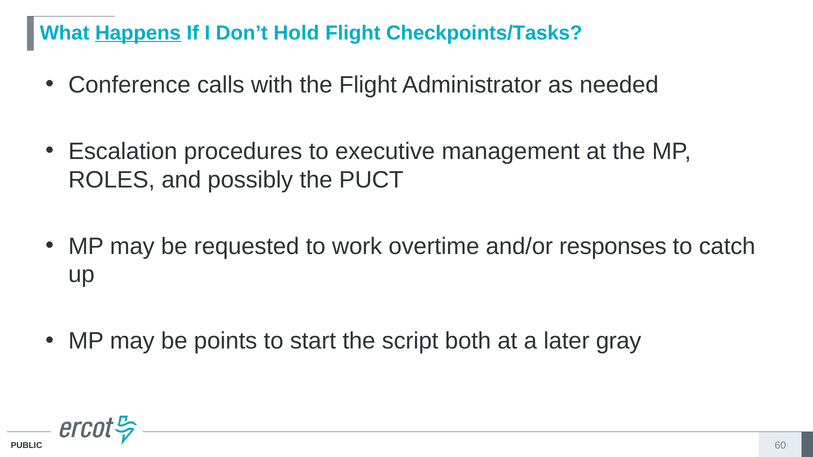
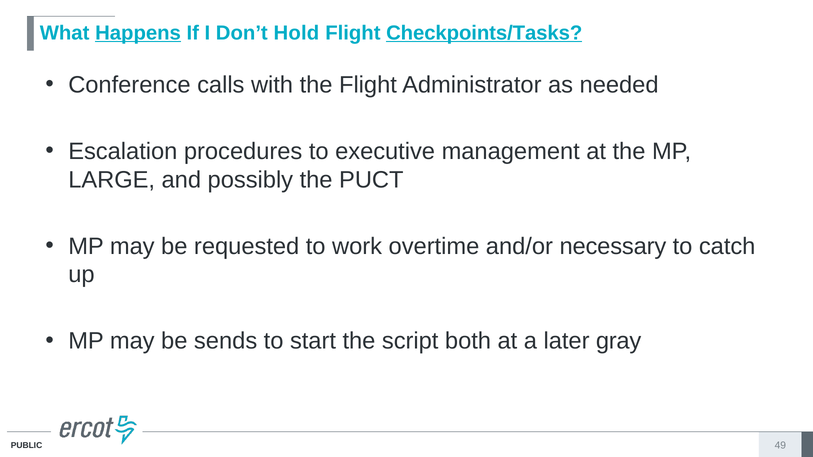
Checkpoints/Tasks underline: none -> present
ROLES: ROLES -> LARGE
responses: responses -> necessary
points: points -> sends
60: 60 -> 49
